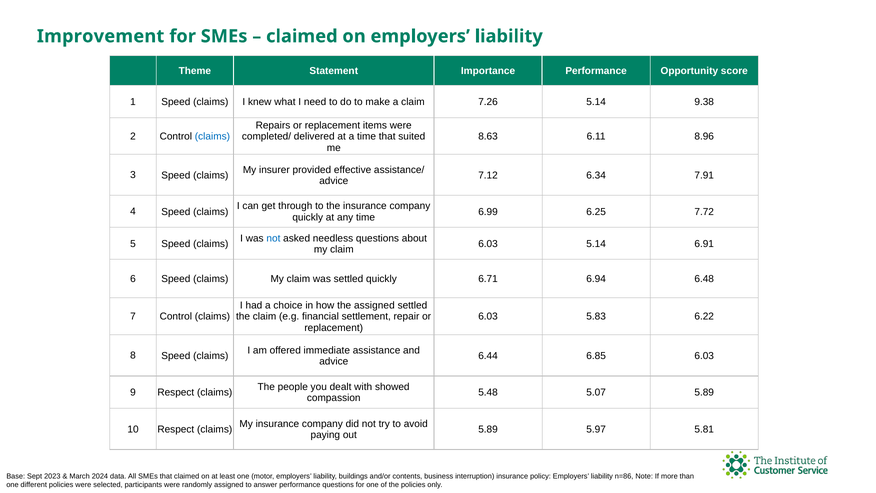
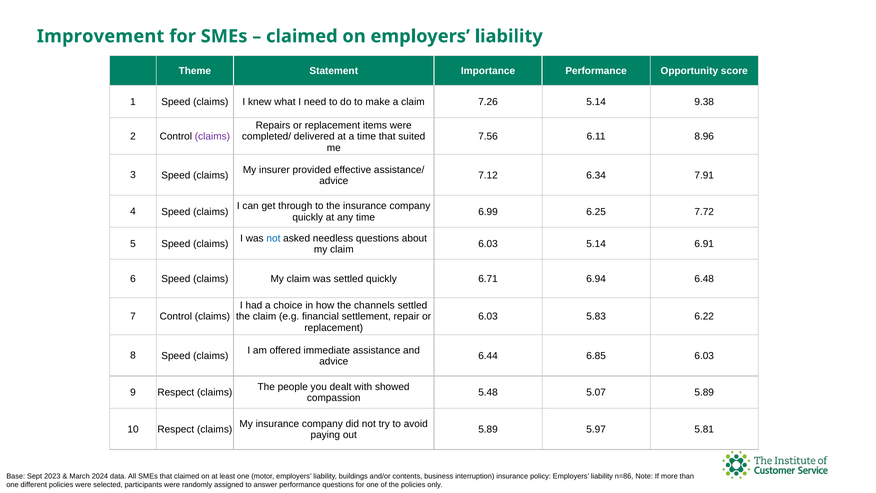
claims at (212, 136) colour: blue -> purple
8.63: 8.63 -> 7.56
the assigned: assigned -> channels
